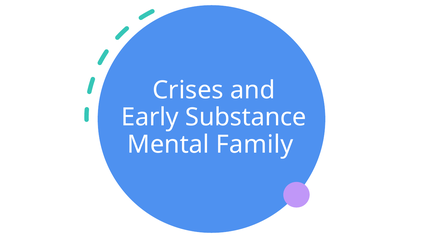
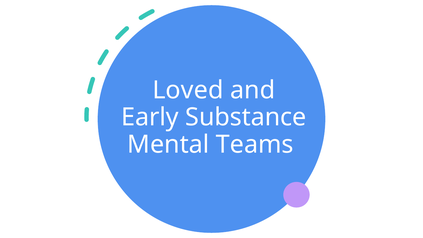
Crises: Crises -> Loved
Family: Family -> Teams
